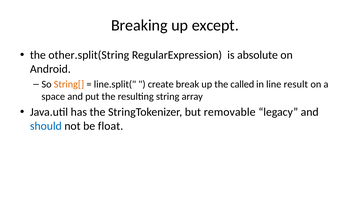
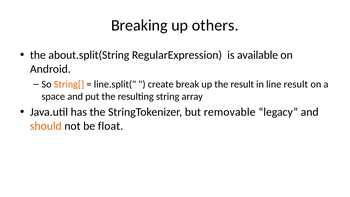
except: except -> others
other.split(String: other.split(String -> about.split(String
absolute: absolute -> available
the called: called -> result
should colour: blue -> orange
